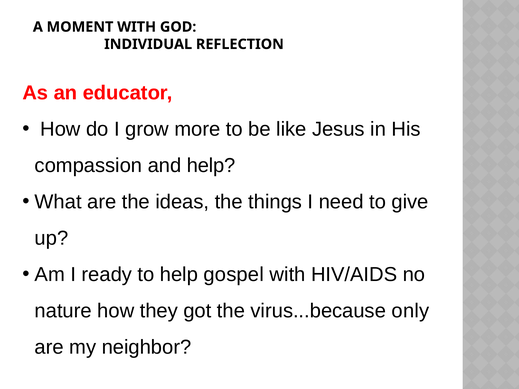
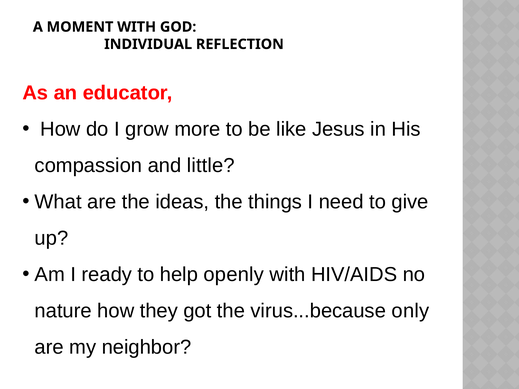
and help: help -> little
gospel: gospel -> openly
